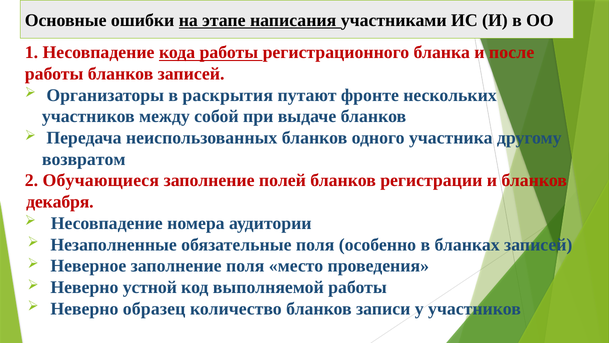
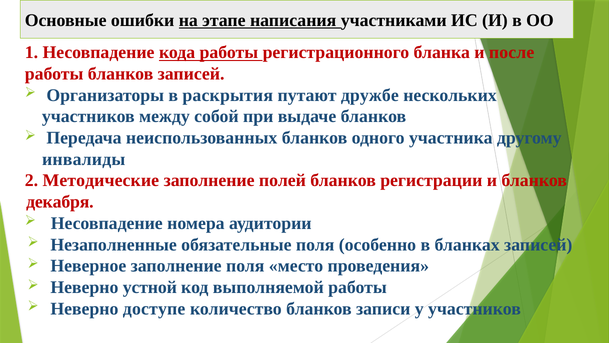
фронте: фронте -> дружбе
возвратом: возвратом -> инвалиды
Обучающиеся: Обучающиеся -> Методические
образец: образец -> доступе
